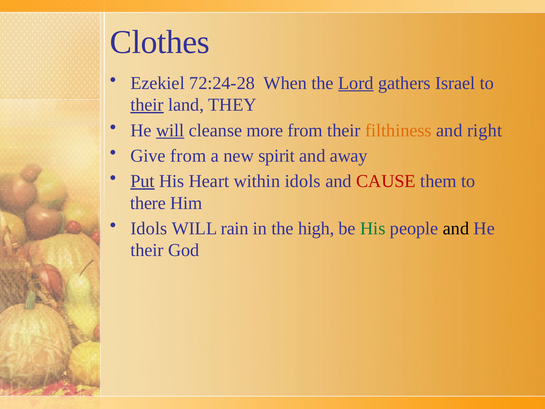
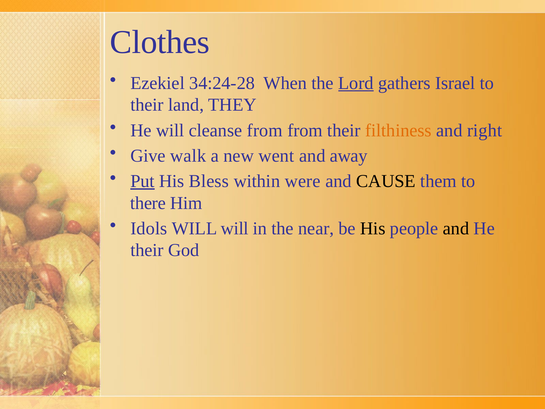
72:24-28: 72:24-28 -> 34:24-28
their at (147, 105) underline: present -> none
will at (170, 130) underline: present -> none
cleanse more: more -> from
Give from: from -> walk
spirit: spirit -> went
Heart: Heart -> Bless
within idols: idols -> were
CAUSE colour: red -> black
WILL rain: rain -> will
high: high -> near
His at (373, 228) colour: green -> black
